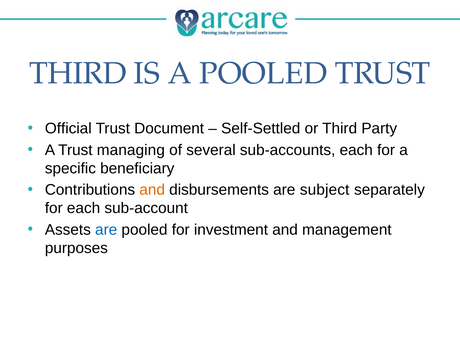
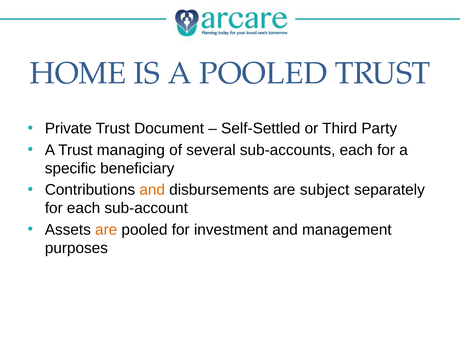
THIRD at (78, 73): THIRD -> HOME
Official: Official -> Private
are at (106, 230) colour: blue -> orange
